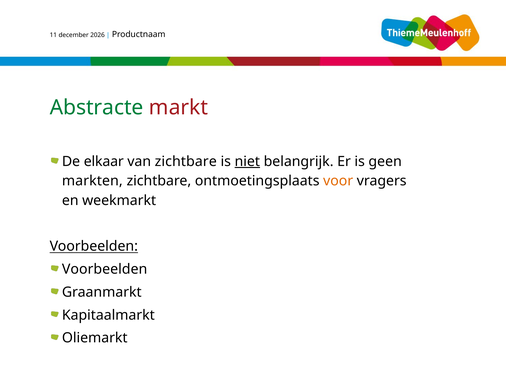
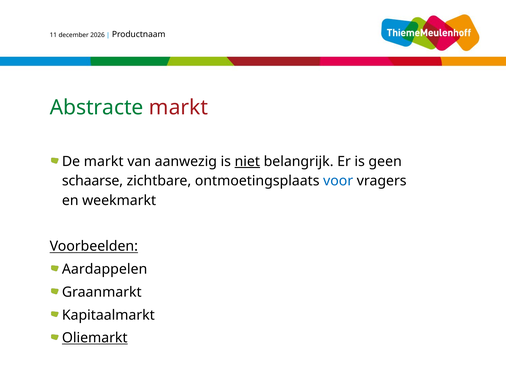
De elkaar: elkaar -> markt
van zichtbare: zichtbare -> aanwezig
markten: markten -> schaarse
voor colour: orange -> blue
Voorbeelden at (105, 269): Voorbeelden -> Aardappelen
Oliemarkt underline: none -> present
